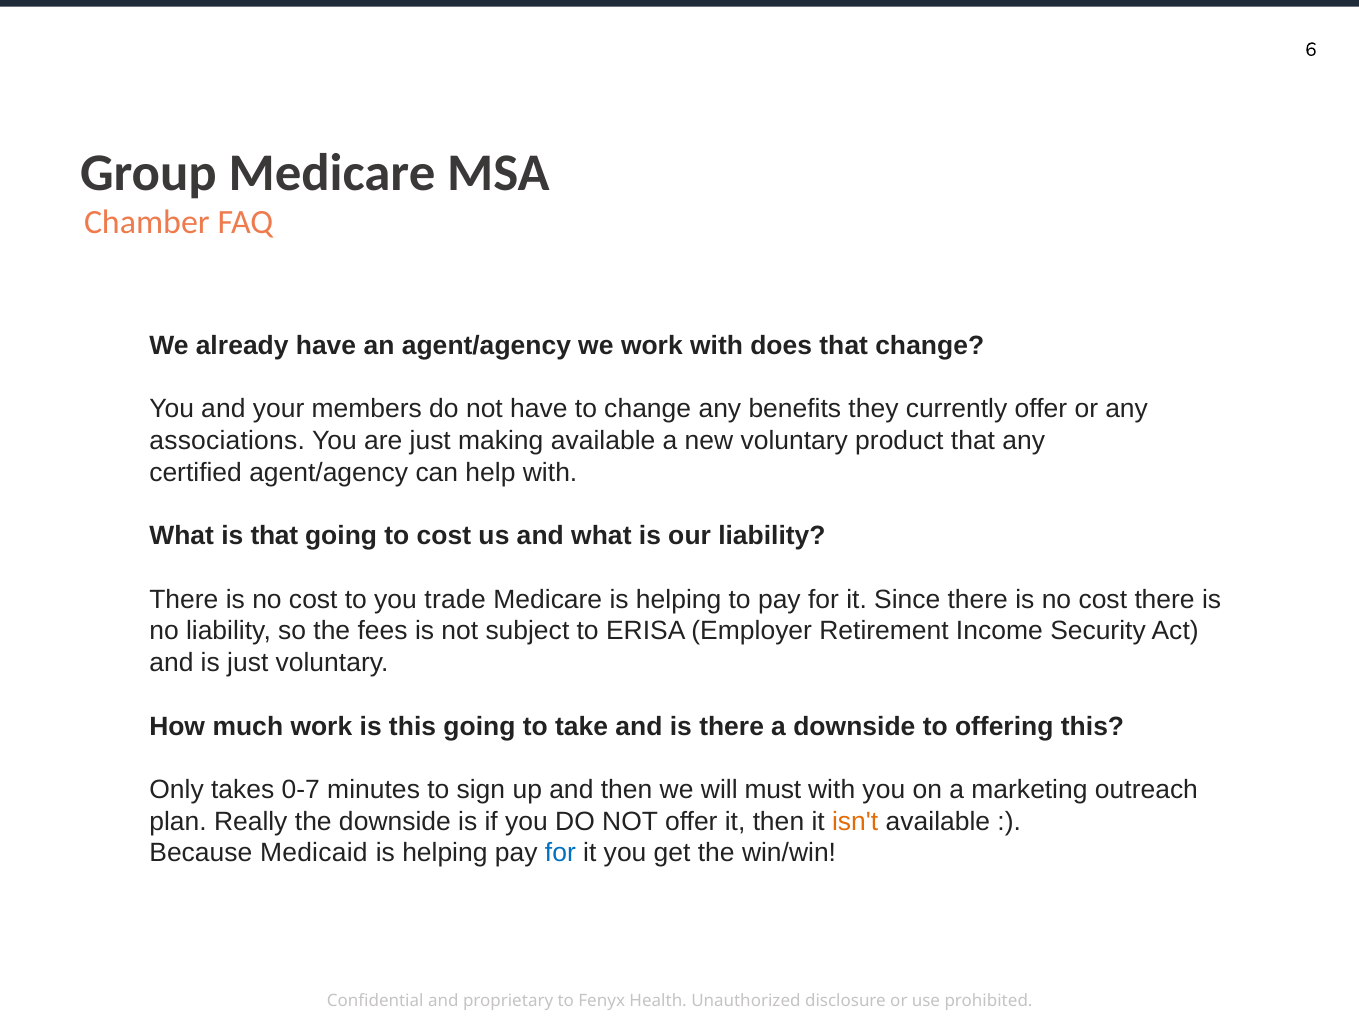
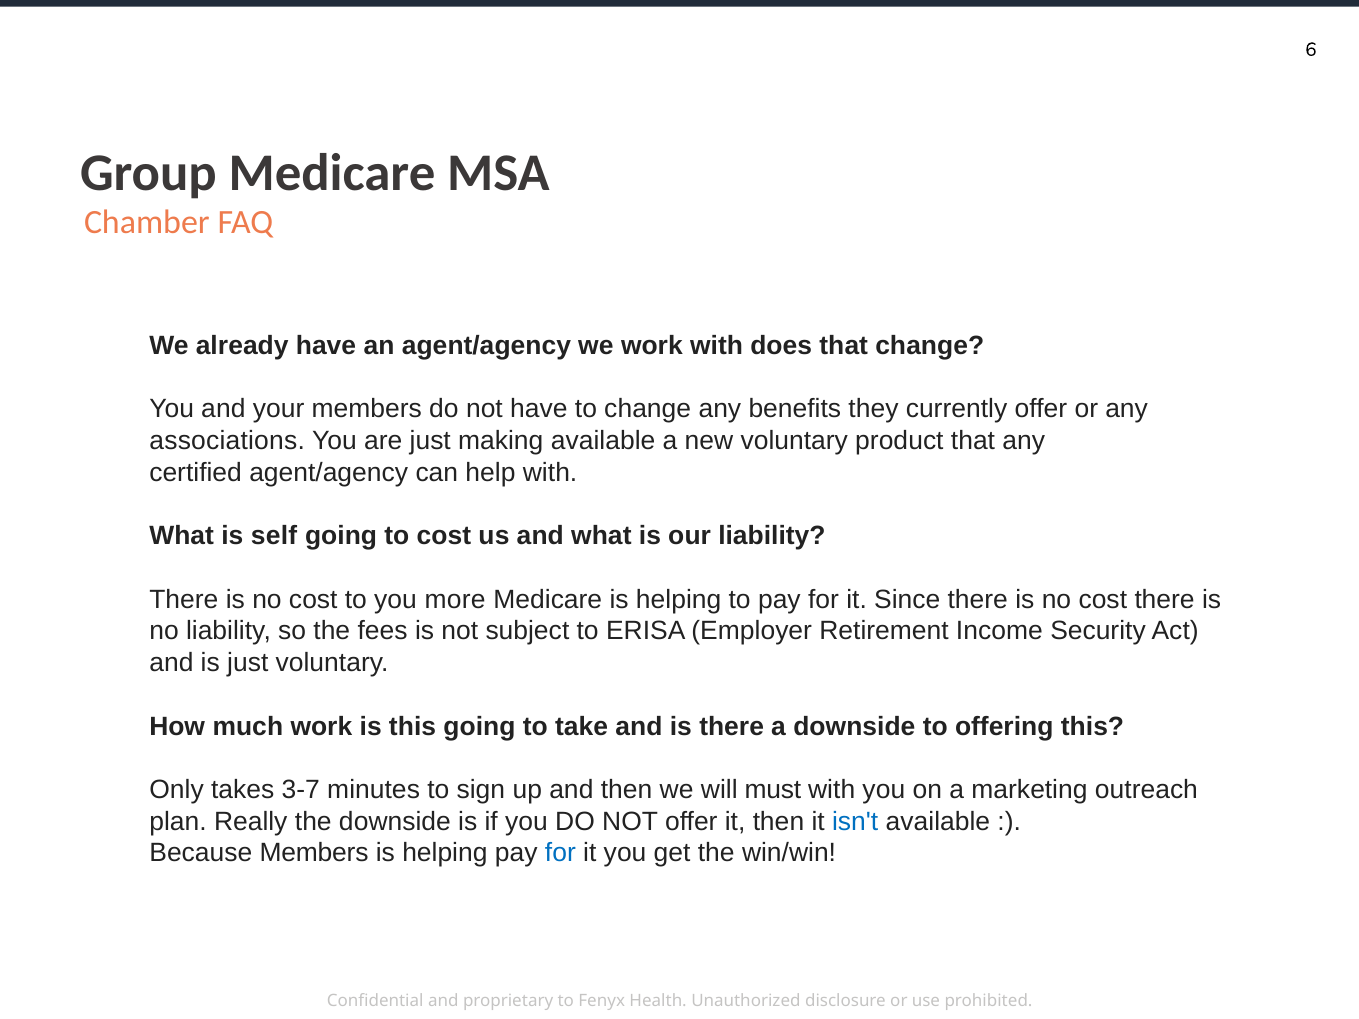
is that: that -> self
trade: trade -> more
0-7: 0-7 -> 3-7
isn't colour: orange -> blue
Because Medicaid: Medicaid -> Members
